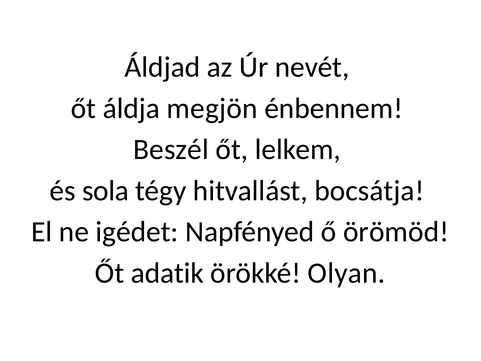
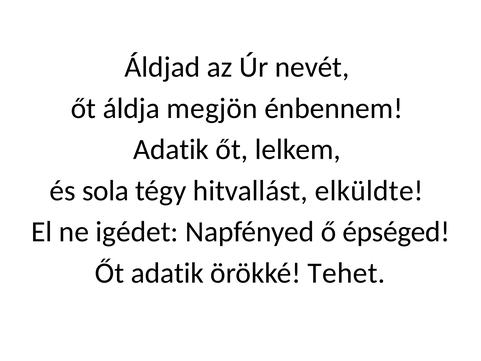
Beszél at (171, 149): Beszél -> Adatik
bocsátja: bocsátja -> elküldte
örömöd: örömöd -> épséged
Olyan: Olyan -> Tehet
